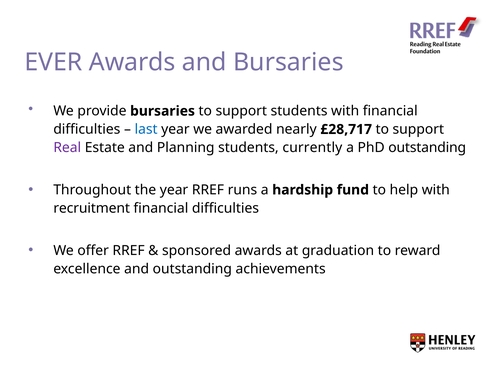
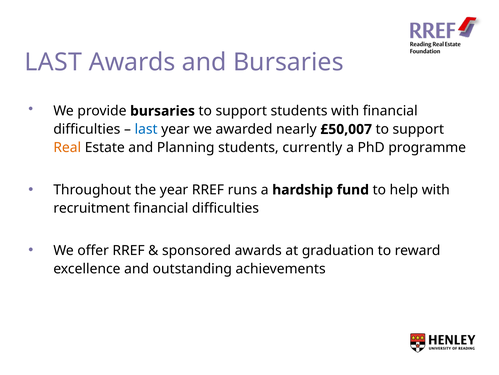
EVER at (53, 62): EVER -> LAST
£28,717: £28,717 -> £50,007
Real colour: purple -> orange
PhD outstanding: outstanding -> programme
